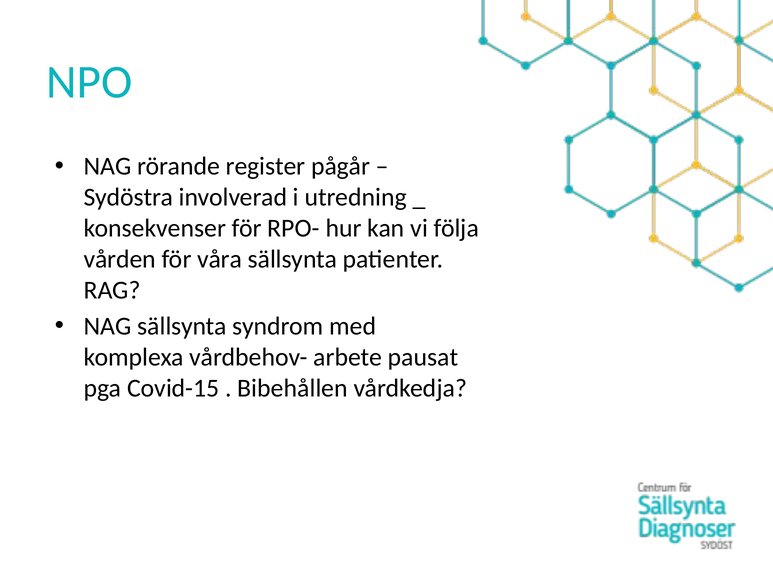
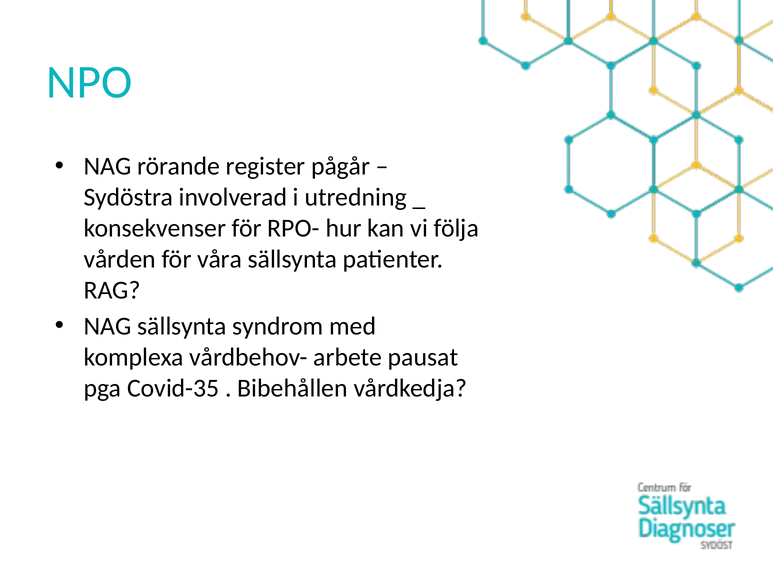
Covid-15: Covid-15 -> Covid-35
